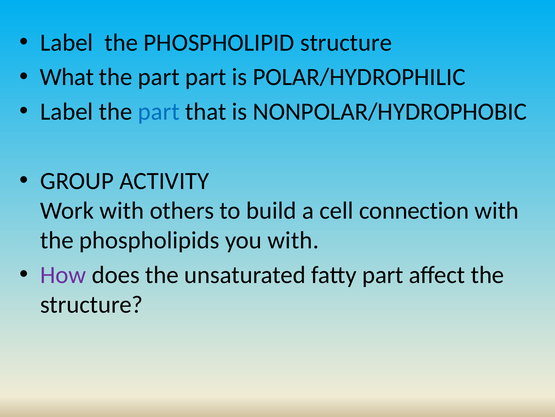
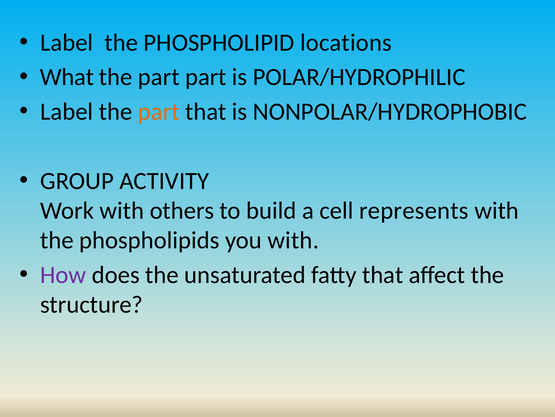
PHOSPHOLIPID structure: structure -> locations
part at (159, 112) colour: blue -> orange
connection: connection -> represents
fatty part: part -> that
